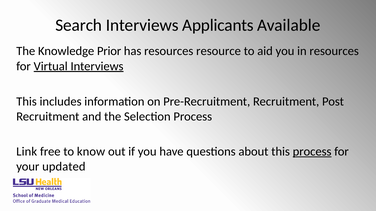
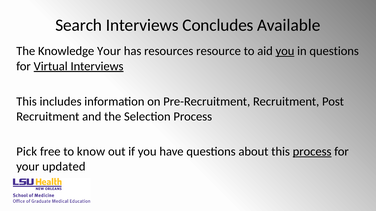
Applicants: Applicants -> Concludes
Knowledge Prior: Prior -> Your
you at (285, 51) underline: none -> present
in resources: resources -> questions
Link: Link -> Pick
